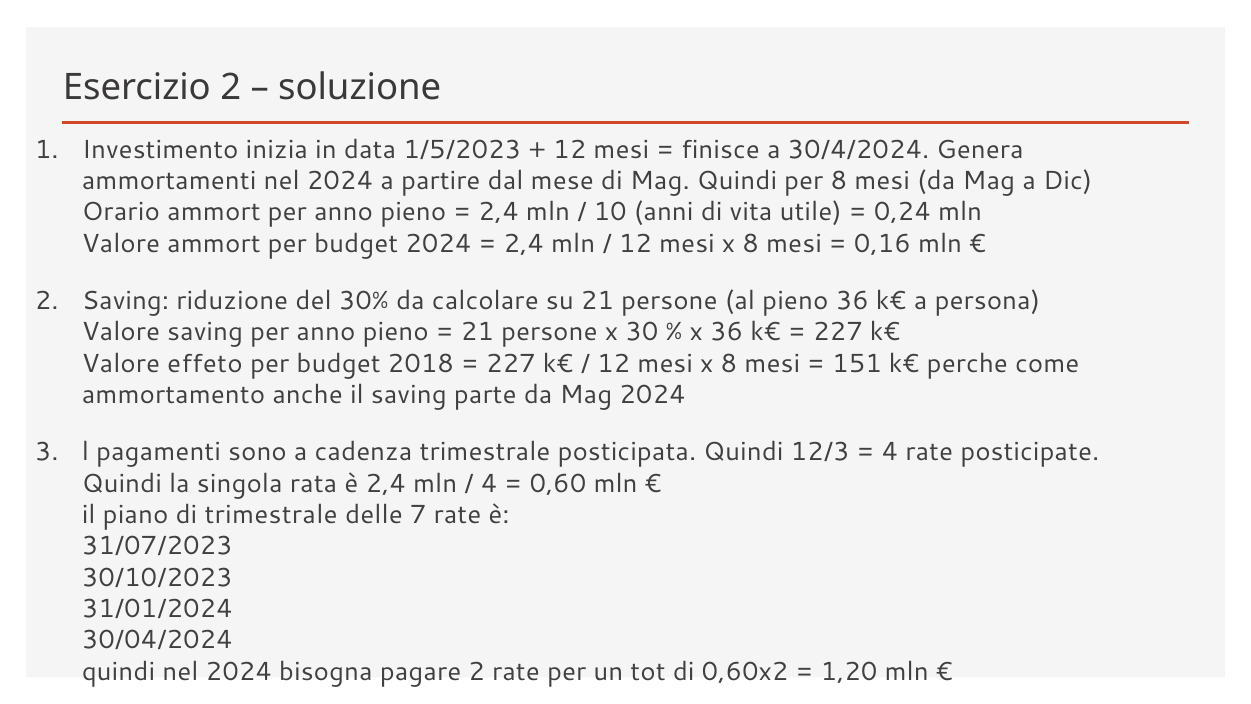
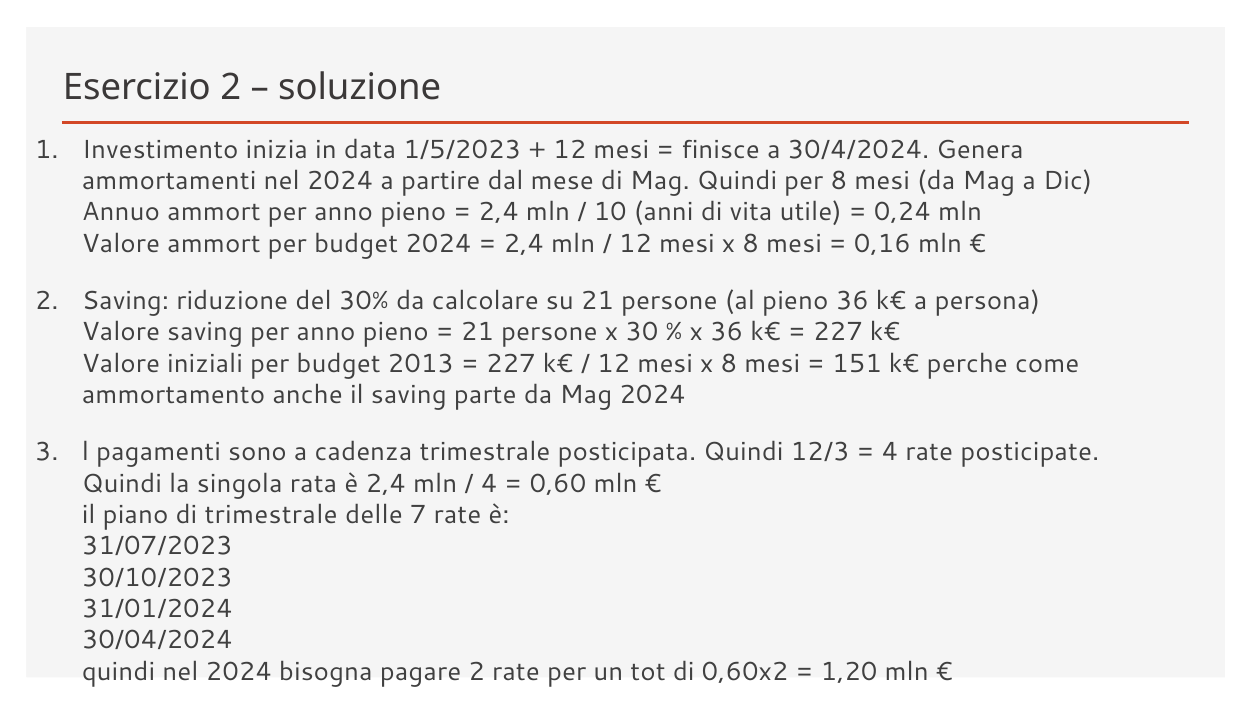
Orario: Orario -> Annuo
effeto: effeto -> iniziali
2018: 2018 -> 2013
